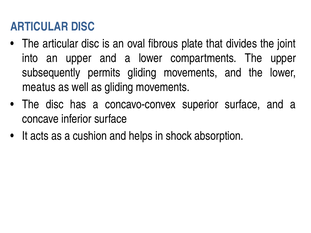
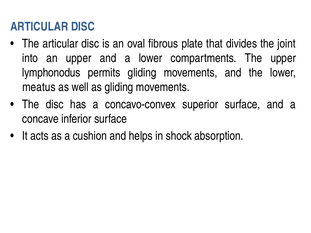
subsequently: subsequently -> lymphonodus
